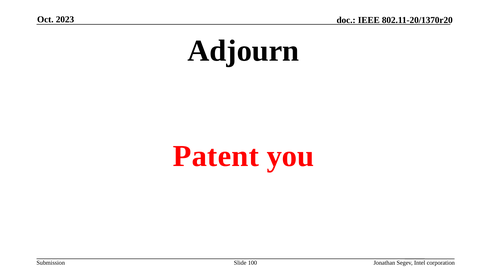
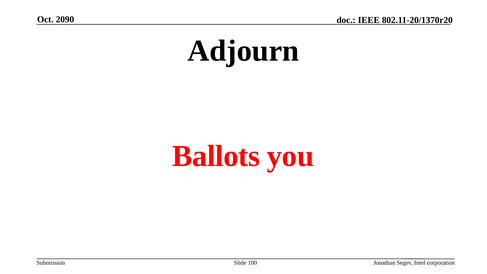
2023: 2023 -> 2090
Patent: Patent -> Ballots
